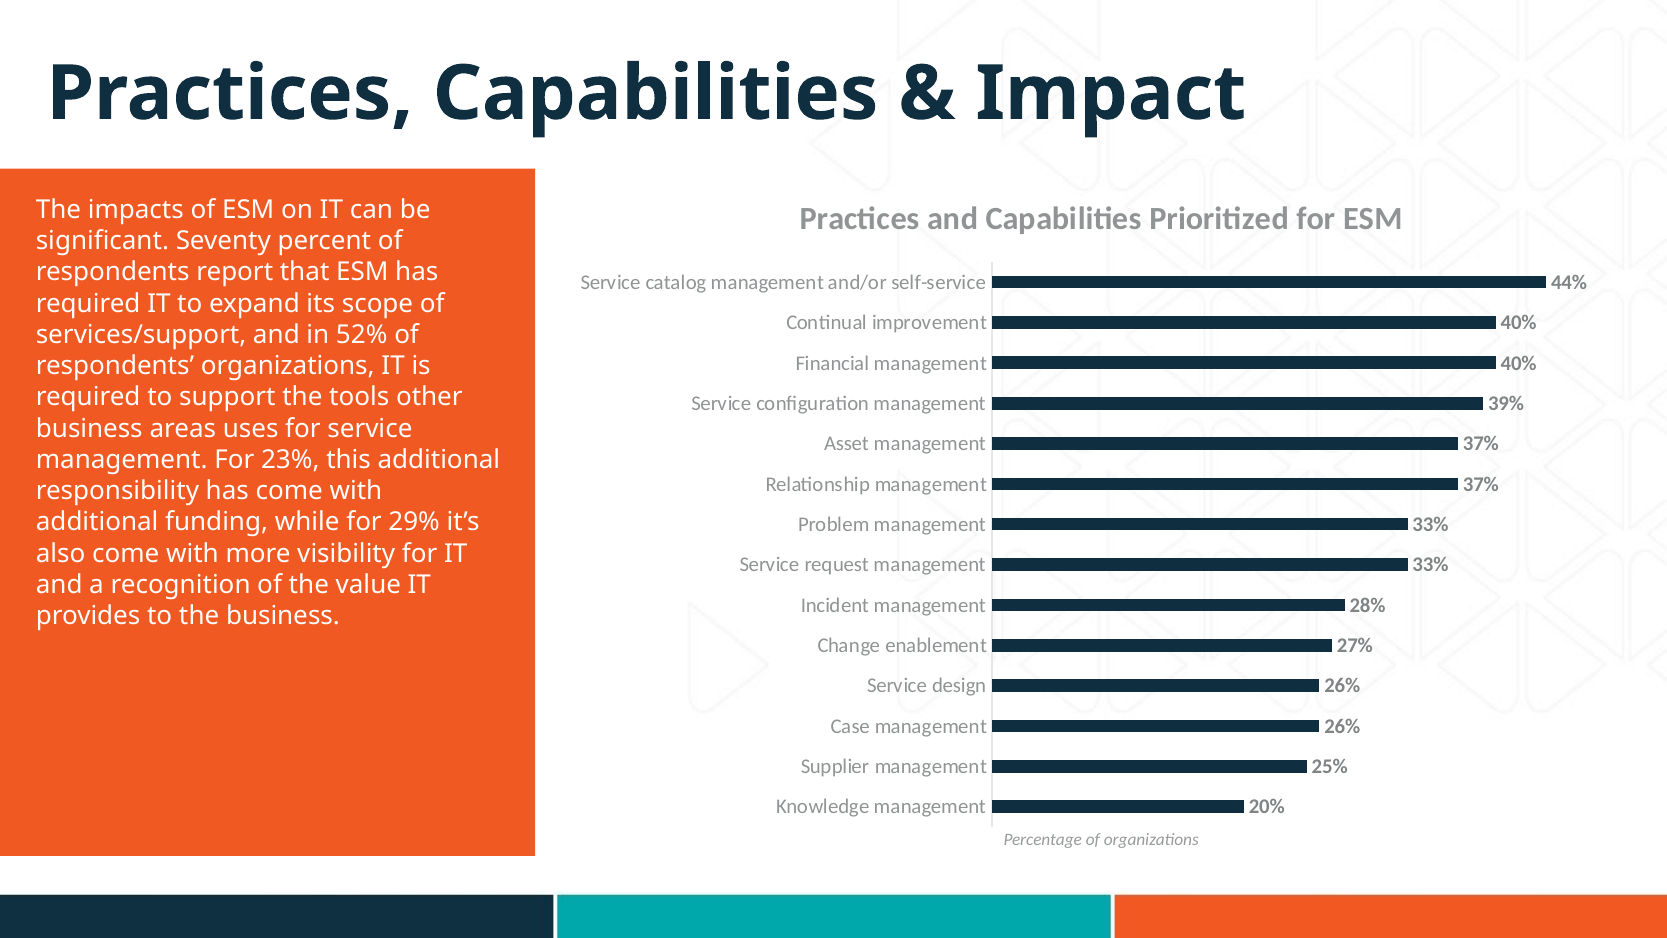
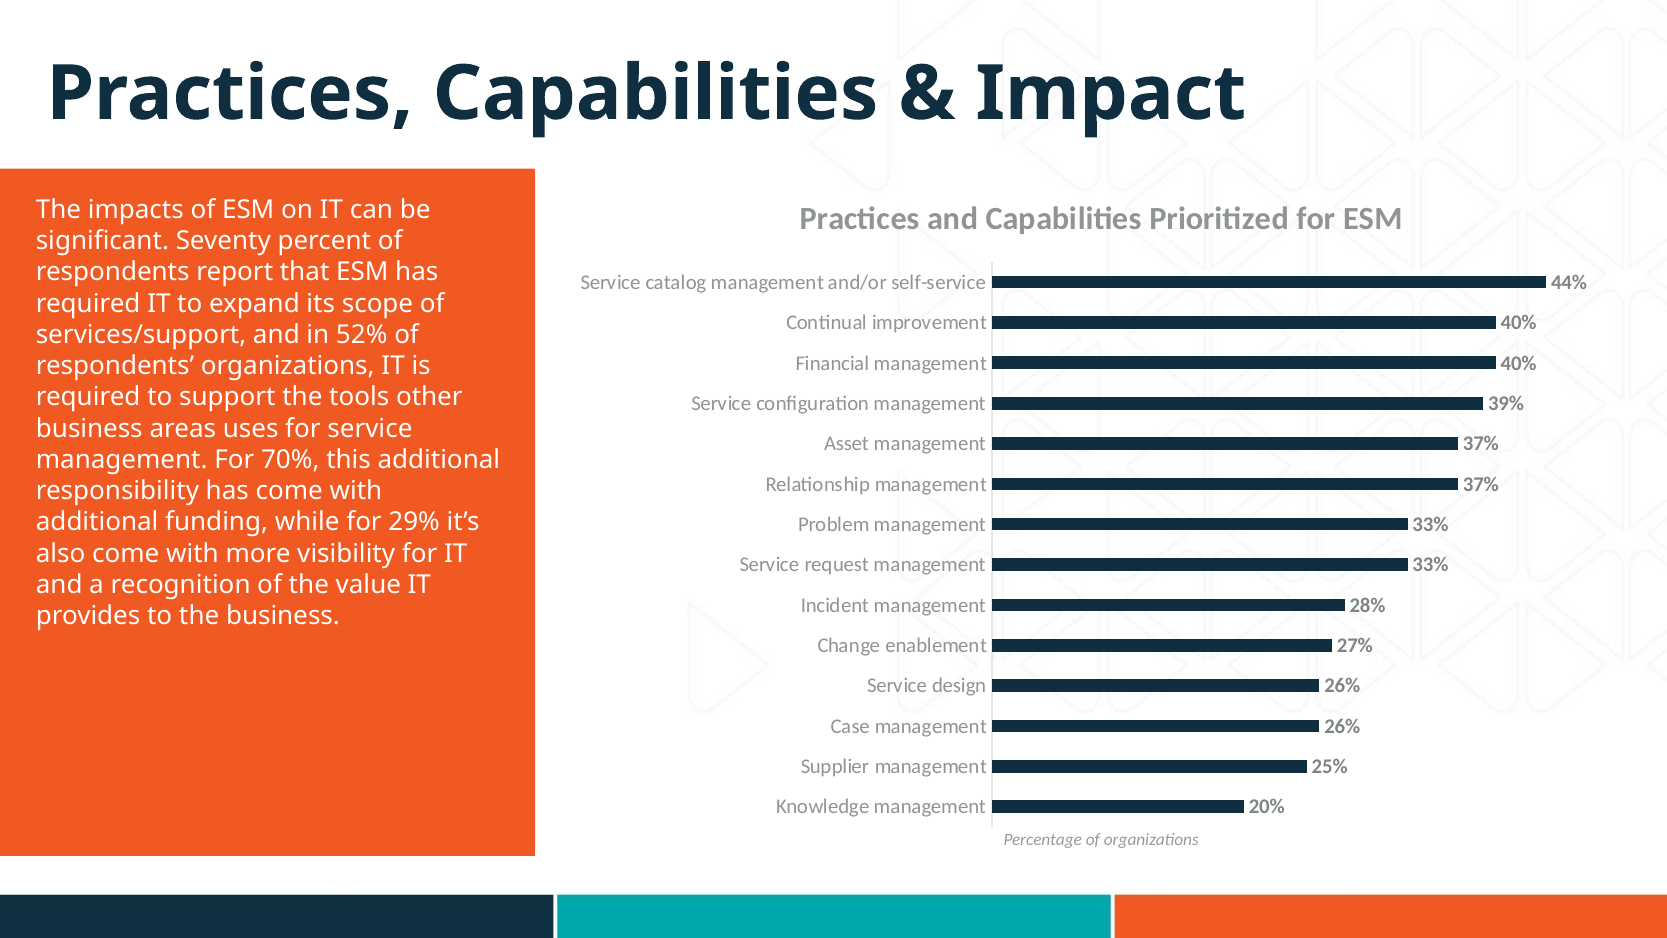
23%: 23% -> 70%
